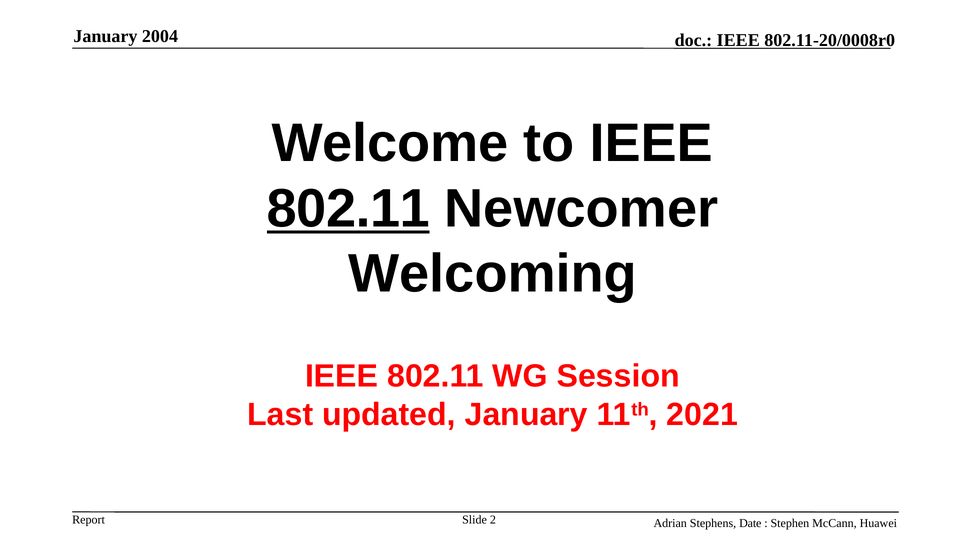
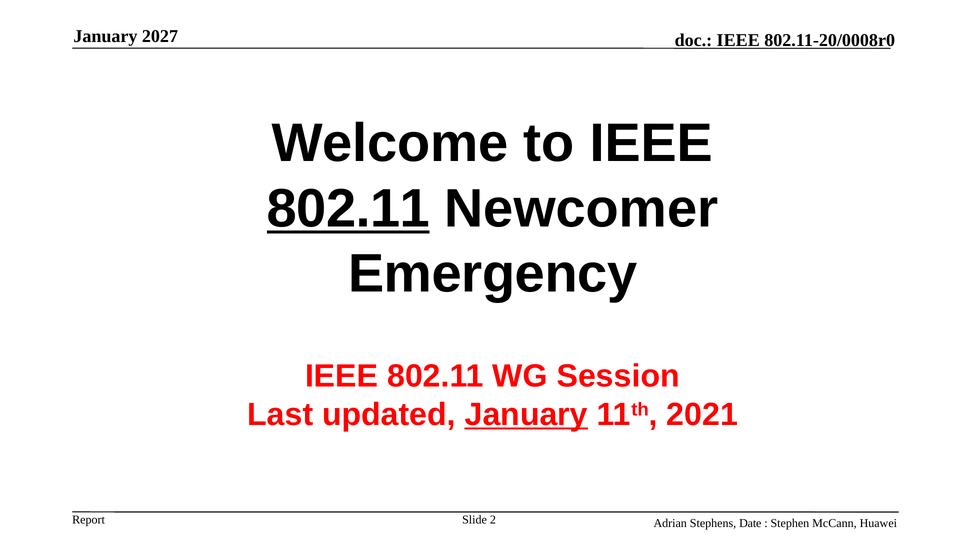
2004: 2004 -> 2027
Welcoming: Welcoming -> Emergency
January at (526, 414) underline: none -> present
